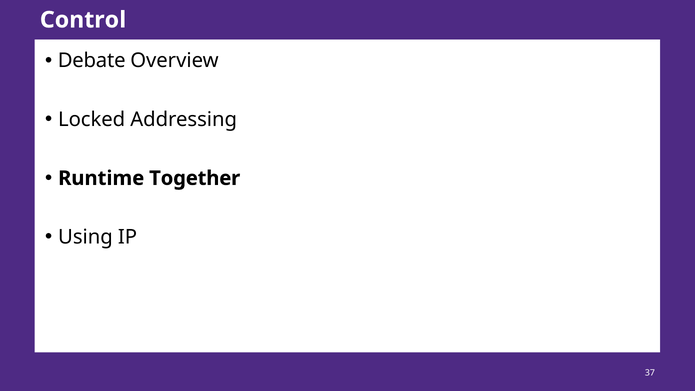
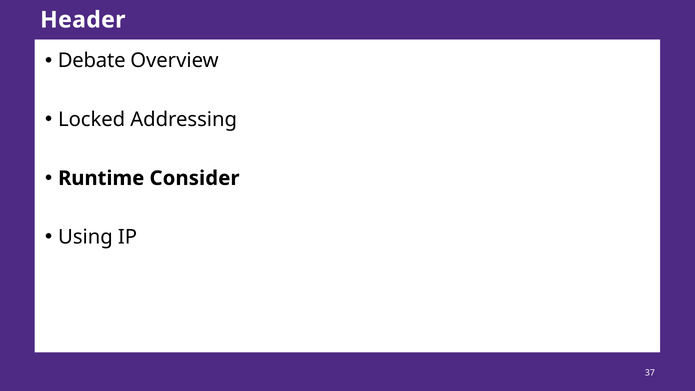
Control: Control -> Header
Together: Together -> Consider
